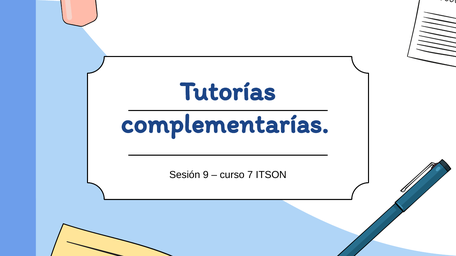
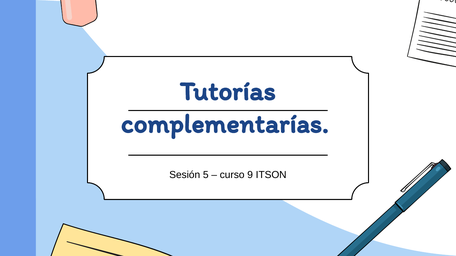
9: 9 -> 5
7: 7 -> 9
